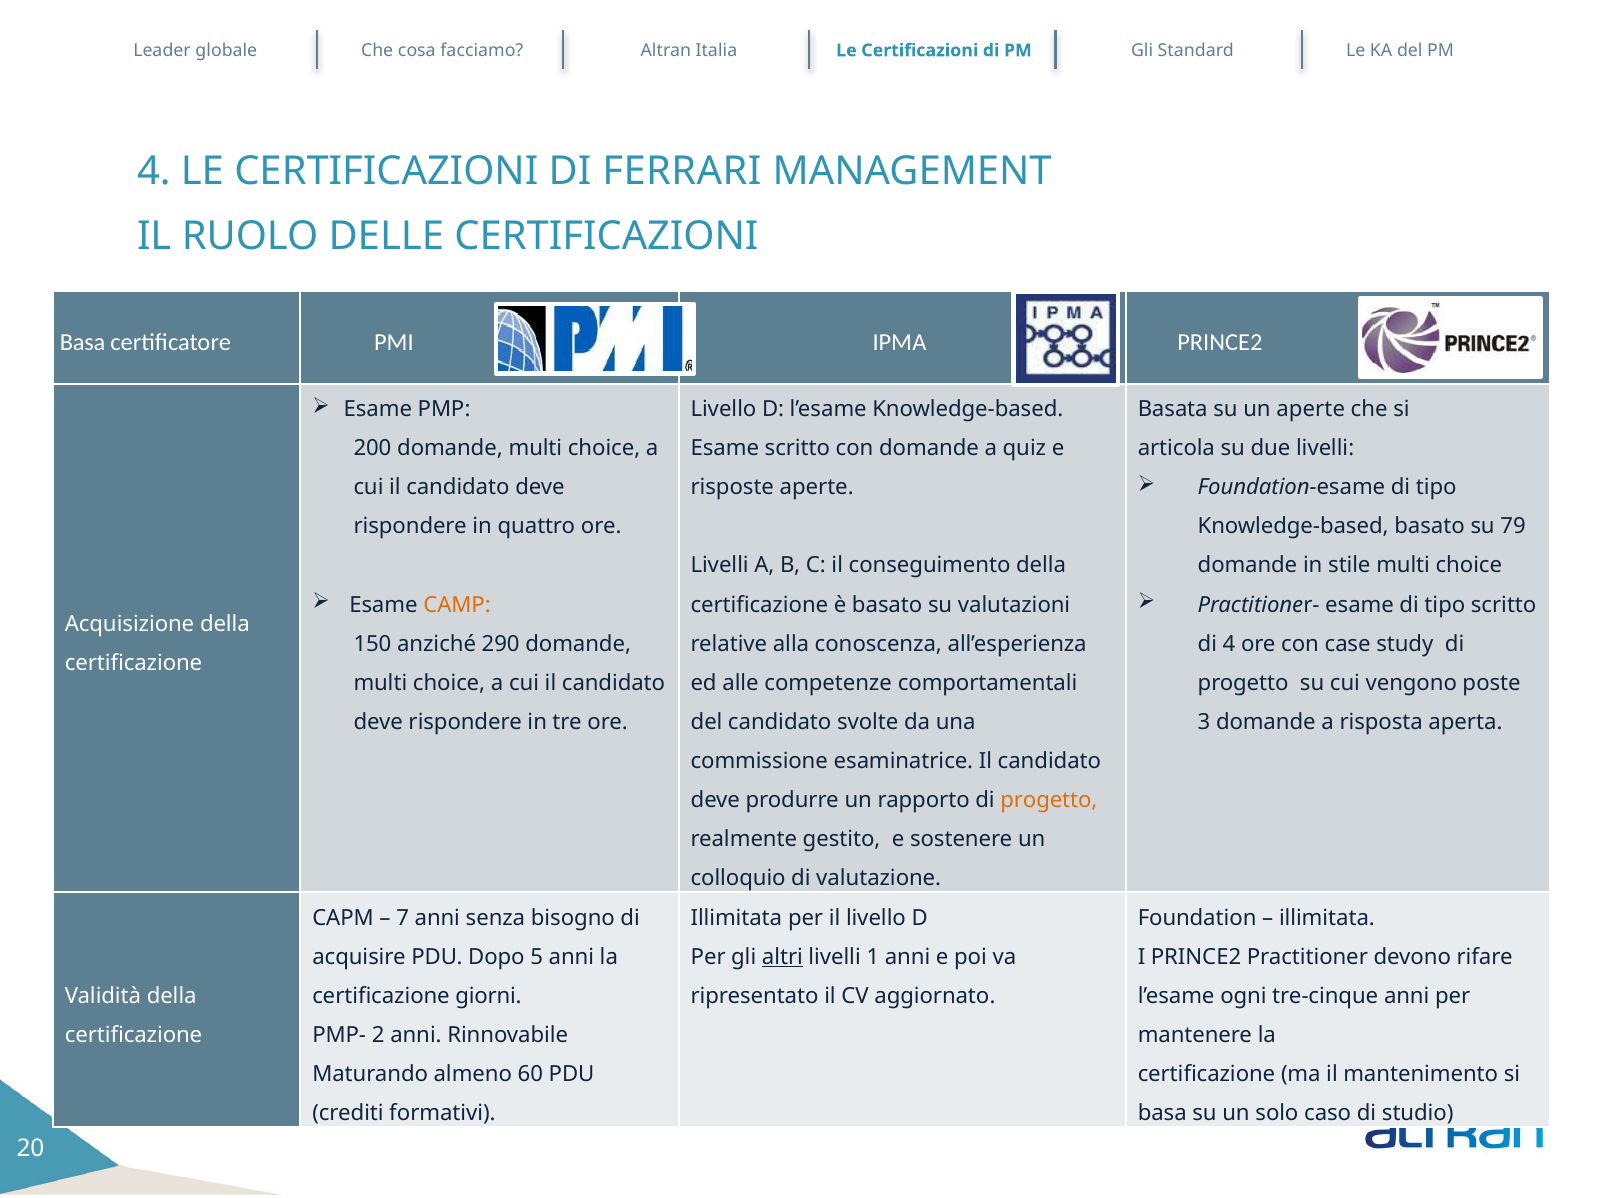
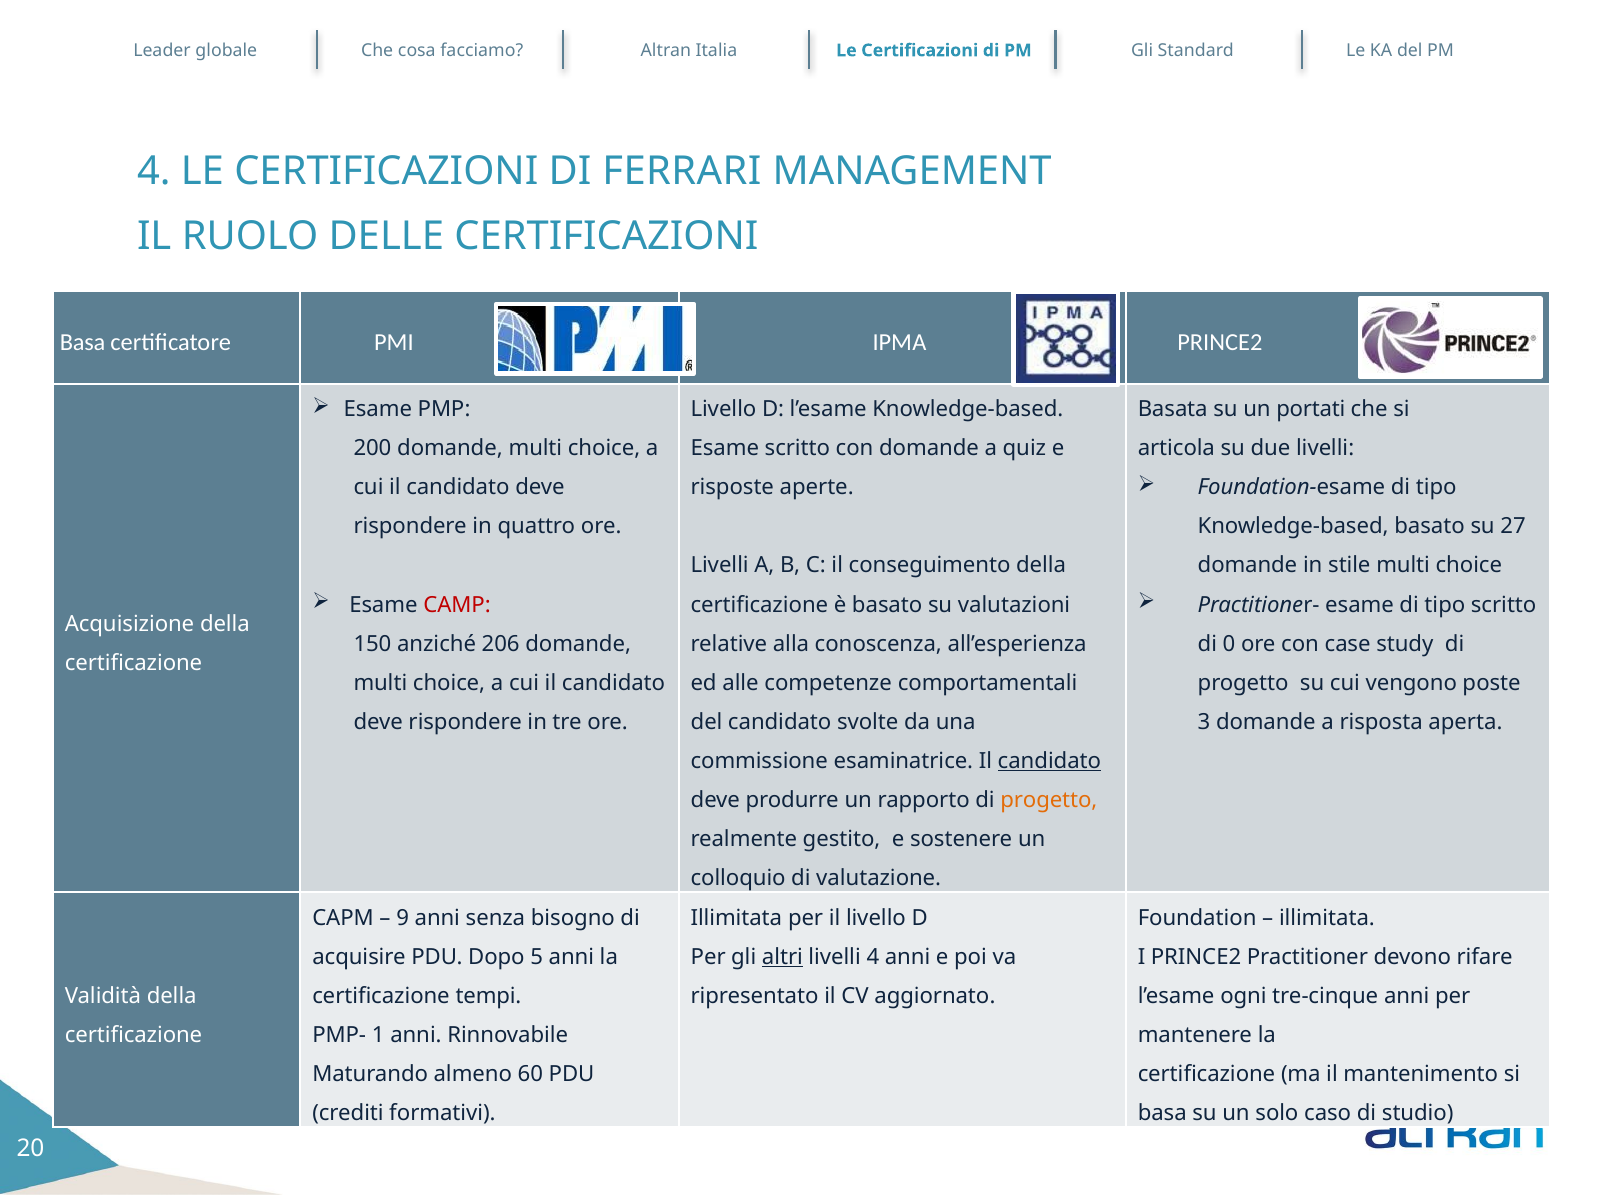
un aperte: aperte -> portati
79: 79 -> 27
CAMP colour: orange -> red
290: 290 -> 206
di 4: 4 -> 0
candidato at (1049, 761) underline: none -> present
7: 7 -> 9
livelli 1: 1 -> 4
giorni: giorni -> tempi
2: 2 -> 1
